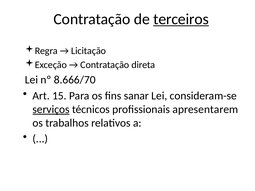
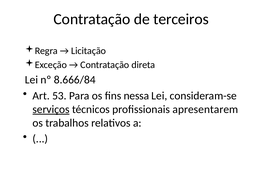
terceiros underline: present -> none
8.666/70: 8.666/70 -> 8.666/84
15: 15 -> 53
sanar: sanar -> nessa
